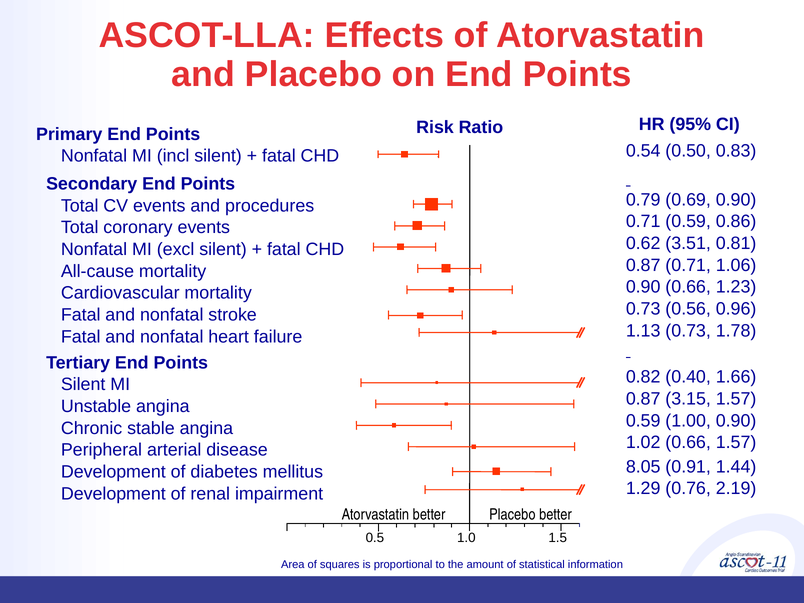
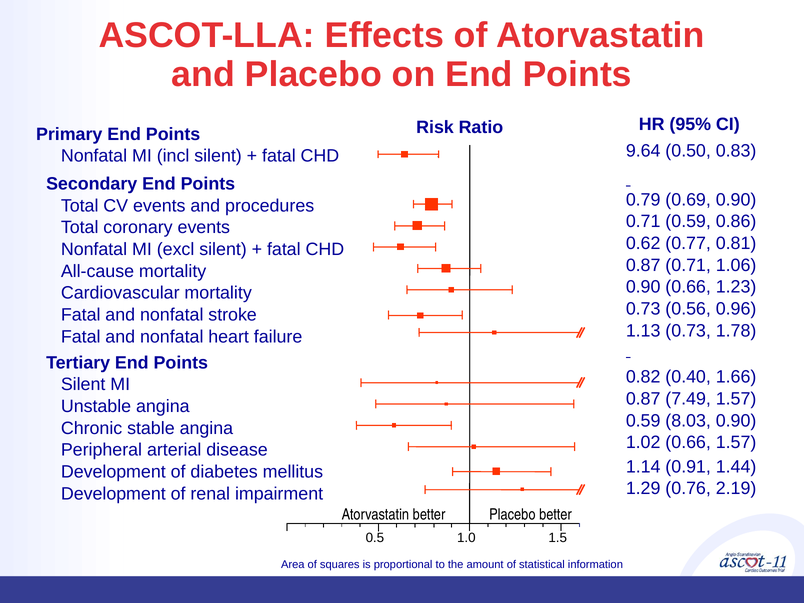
0.54: 0.54 -> 9.64
3.51: 3.51 -> 0.77
3.15: 3.15 -> 7.49
1.00: 1.00 -> 8.03
8.05: 8.05 -> 1.14
